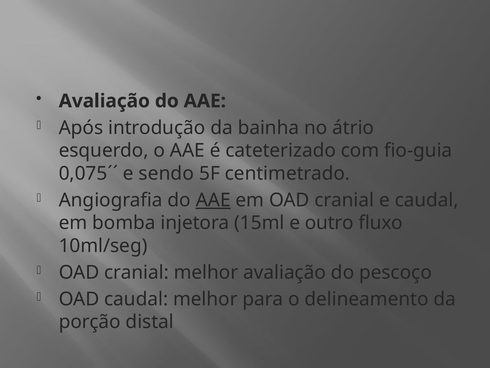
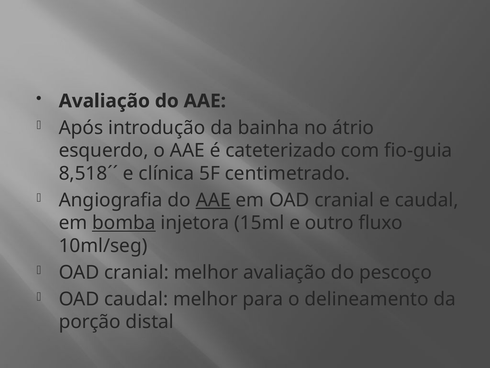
0,075´´: 0,075´´ -> 8,518´´
sendo: sendo -> clínica
bomba underline: none -> present
